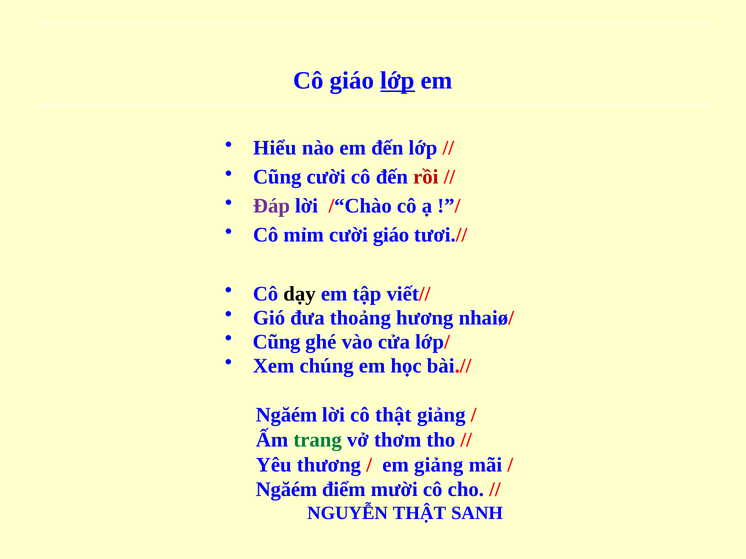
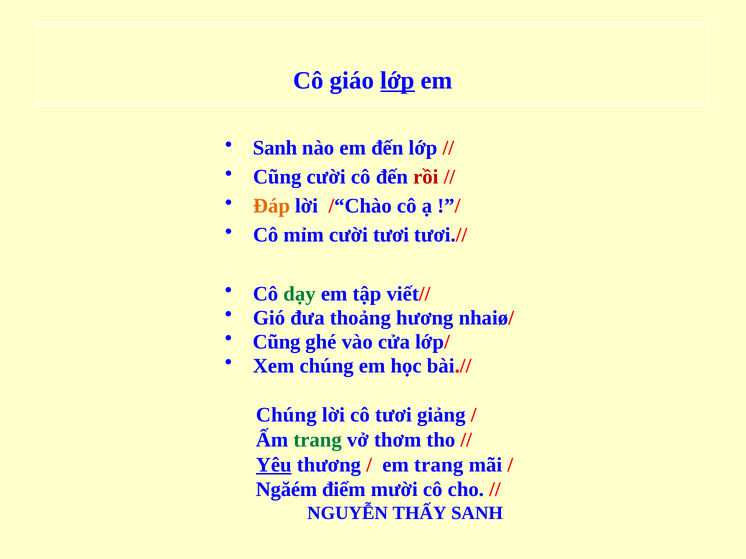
Hiểu at (275, 148): Hiểu -> Sanh
Đáp colour: purple -> orange
cười giáo: giáo -> tươi
dạy colour: black -> green
Ngăém at (287, 415): Ngăém -> Chúng
cô thật: thật -> tươi
Yêu underline: none -> present
em giảng: giảng -> trang
NGUYỄN THẬT: THẬT -> THẤY
